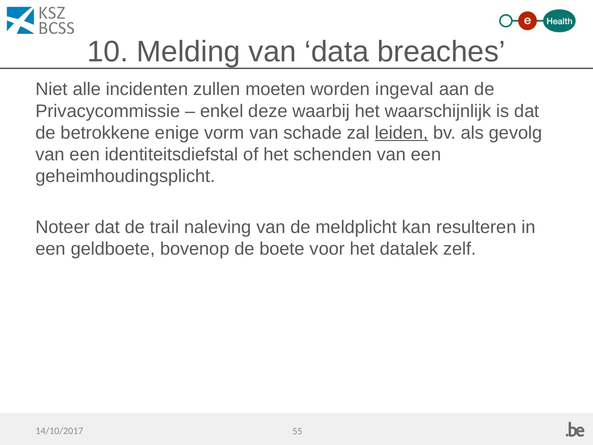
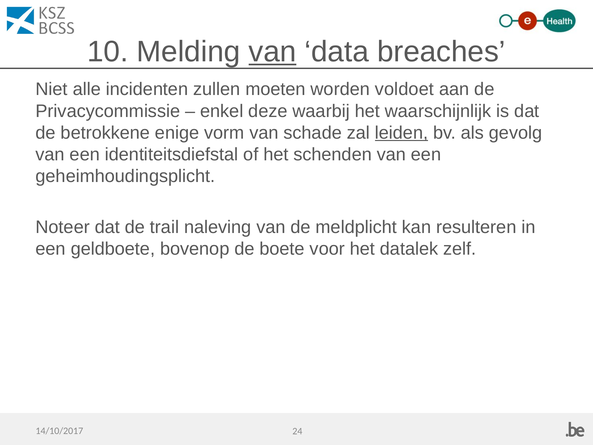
van at (272, 52) underline: none -> present
ingeval: ingeval -> voldoet
55: 55 -> 24
